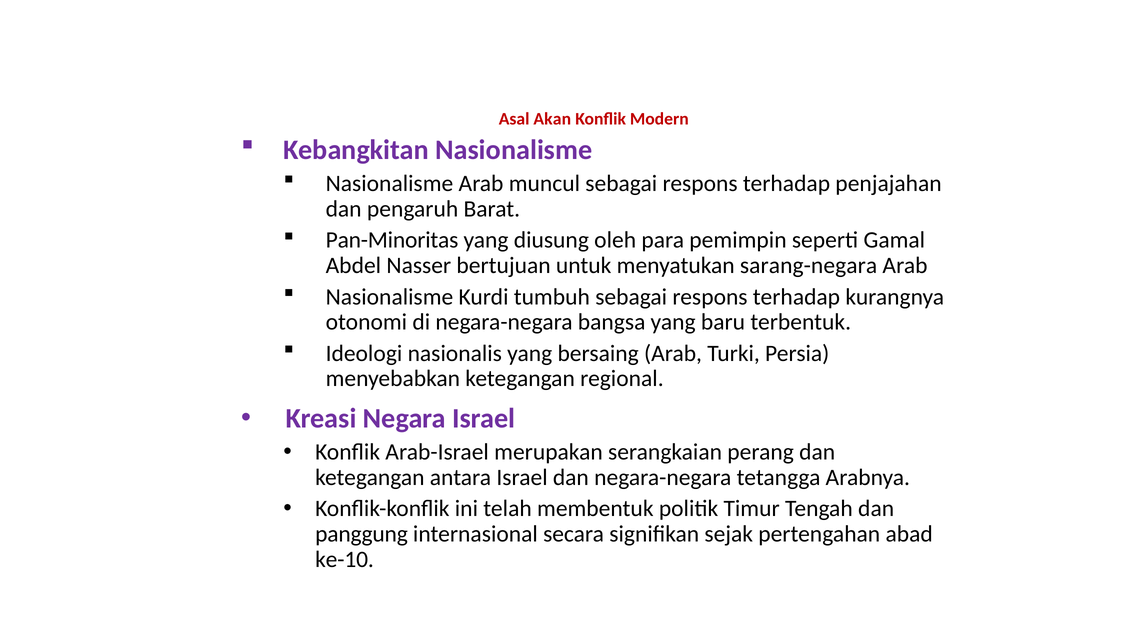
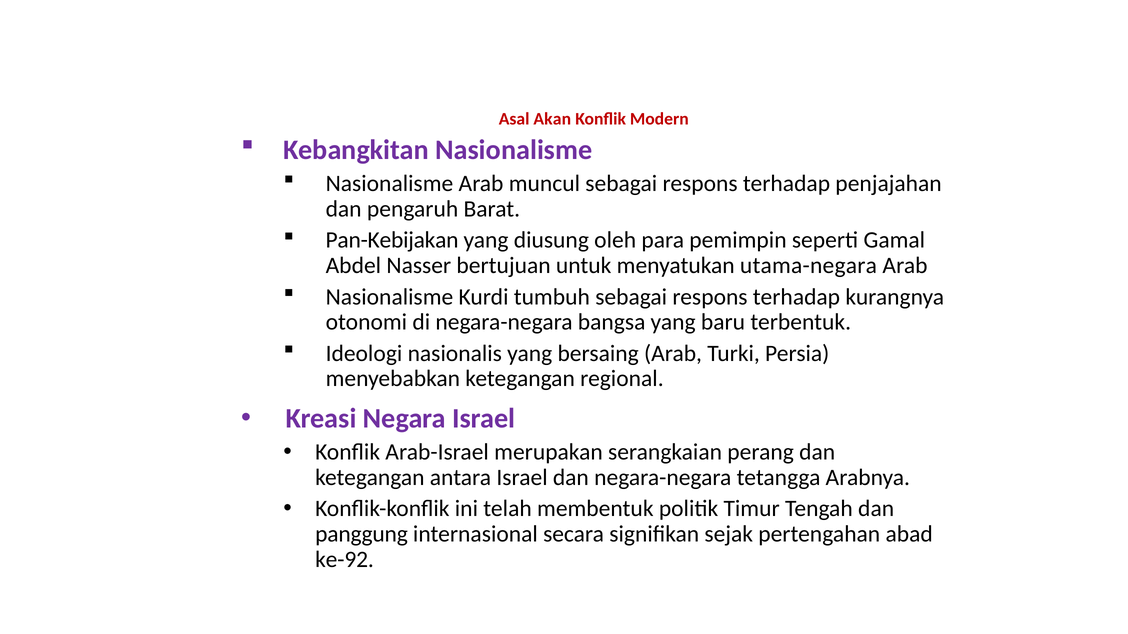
Pan-Minoritas: Pan-Minoritas -> Pan-Kebijakan
sarang-negara: sarang-negara -> utama-negara
ke-10: ke-10 -> ke-92
